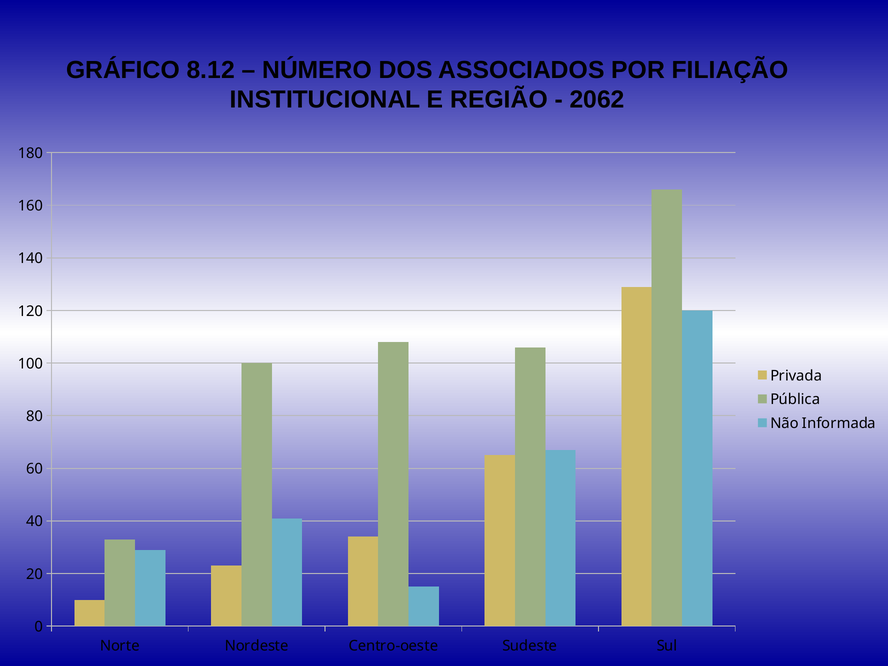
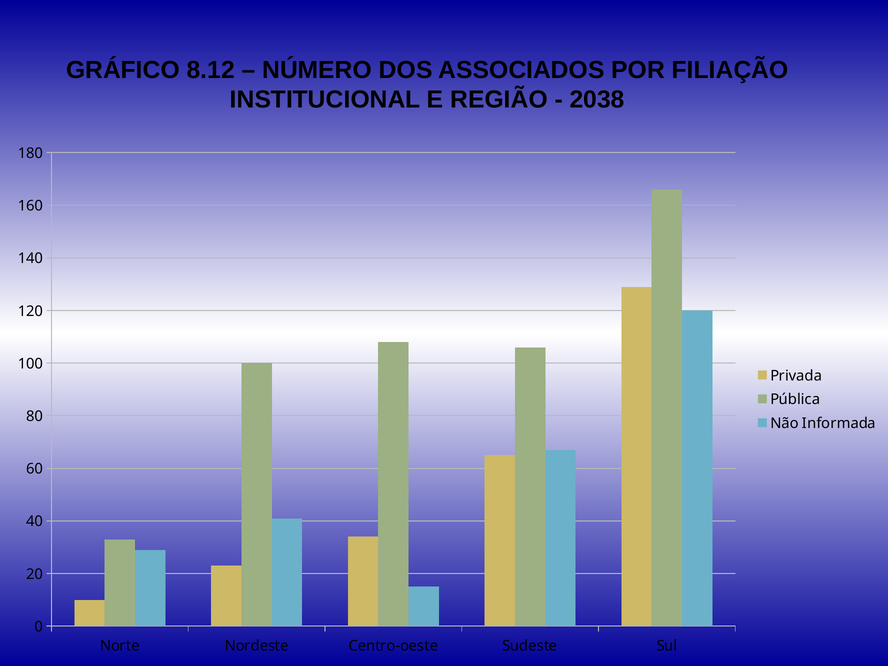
2062: 2062 -> 2038
